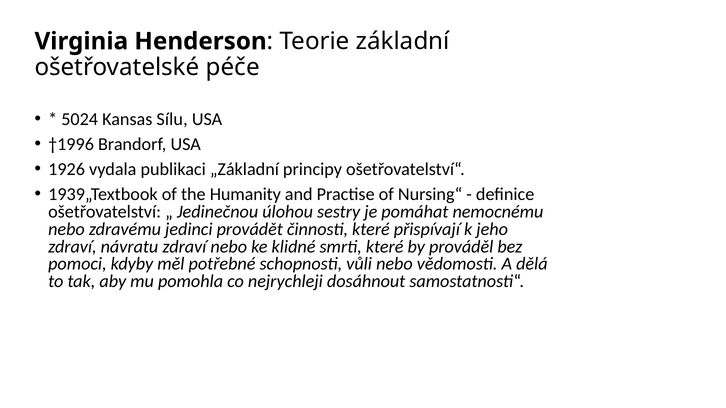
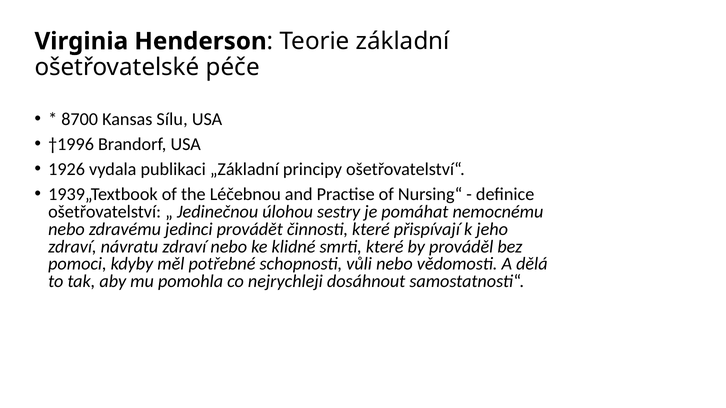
5024: 5024 -> 8700
Humanity: Humanity -> Léčebnou
